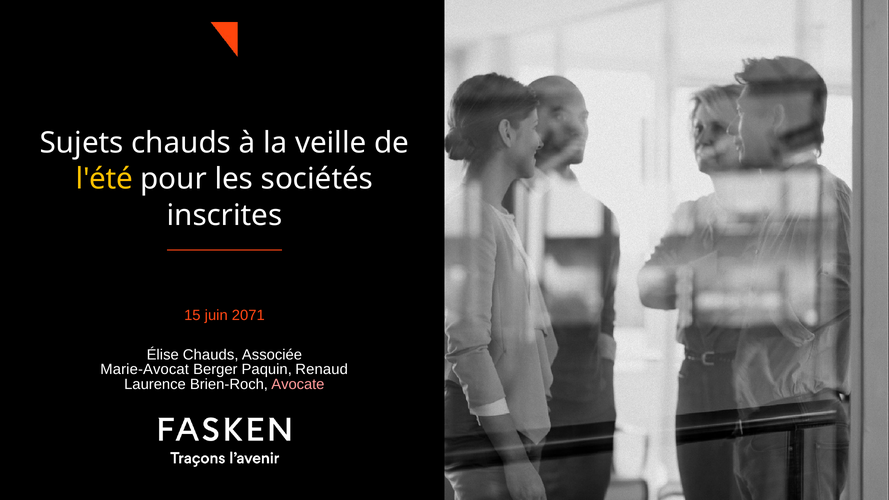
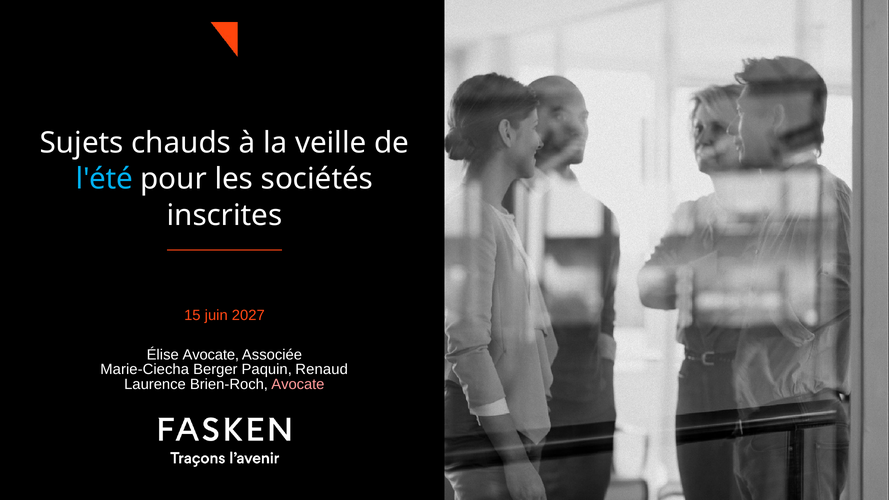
l'été colour: yellow -> light blue
2071: 2071 -> 2027
Élise Chauds: Chauds -> Avocate
Marie-Avocat: Marie-Avocat -> Marie-Ciecha
